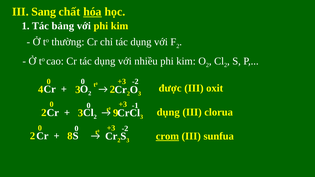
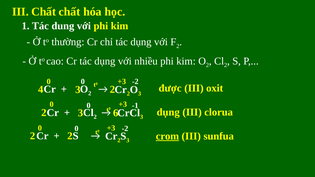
III Sang: Sang -> Chất
hóa underline: present -> none
bảng: bảng -> dung
9: 9 -> 6
2 8: 8 -> 2
